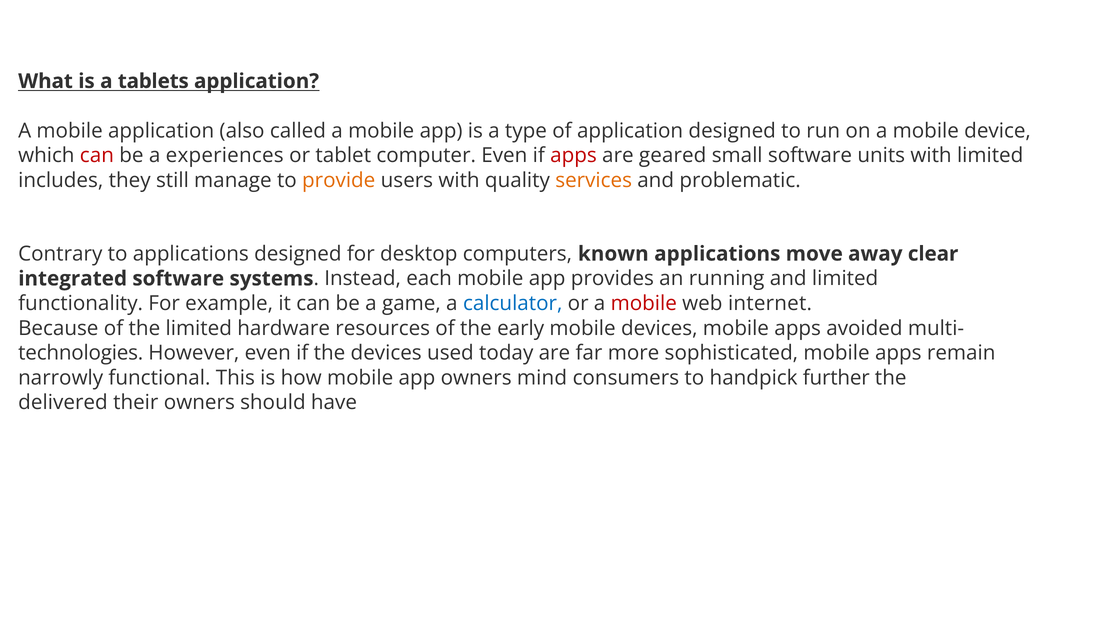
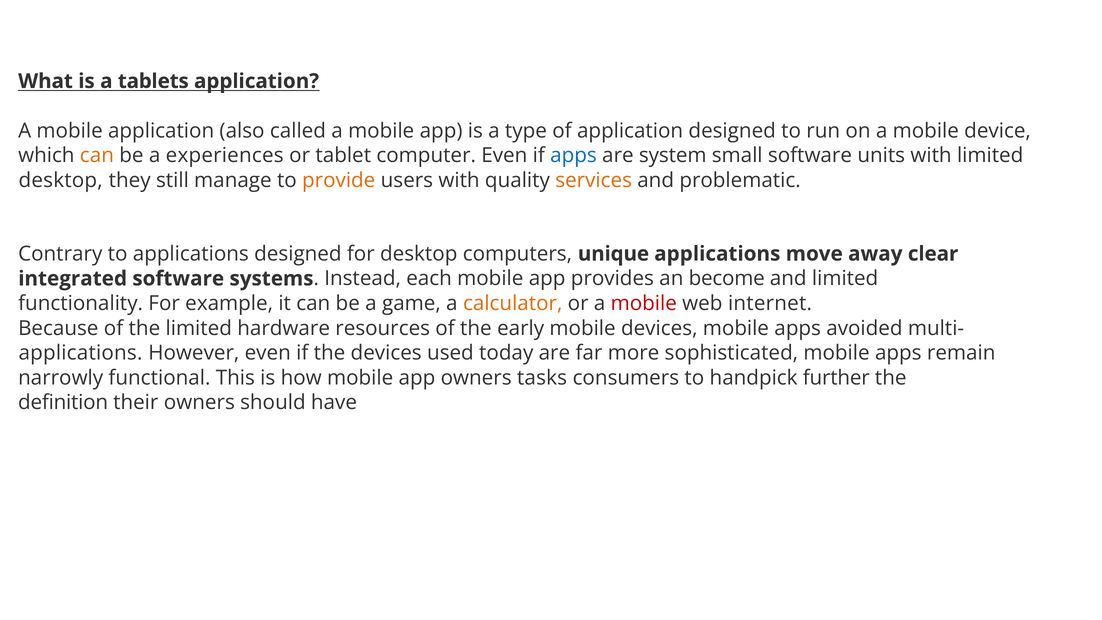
can at (97, 156) colour: red -> orange
apps at (574, 156) colour: red -> blue
geared: geared -> system
includes at (61, 180): includes -> desktop
known: known -> unique
running: running -> become
calculator colour: blue -> orange
technologies at (81, 353): technologies -> applications
mind: mind -> tasks
delivered: delivered -> definition
